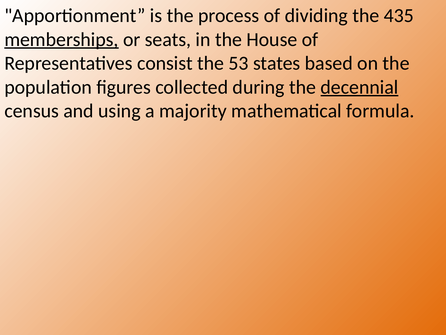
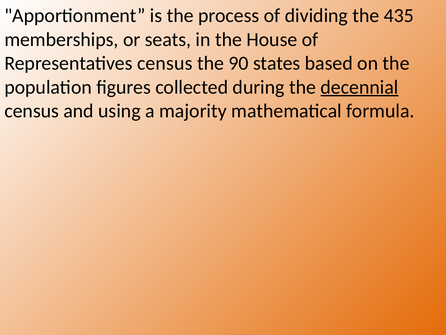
memberships underline: present -> none
Representatives consist: consist -> census
53: 53 -> 90
